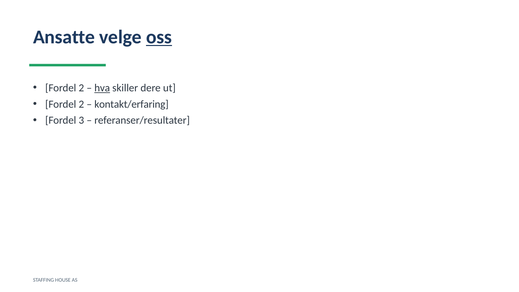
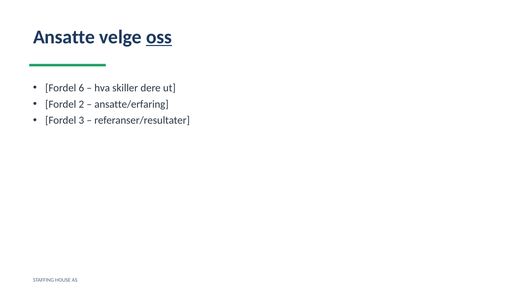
2 at (81, 88): 2 -> 6
hva underline: present -> none
kontakt/erfaring: kontakt/erfaring -> ansatte/erfaring
